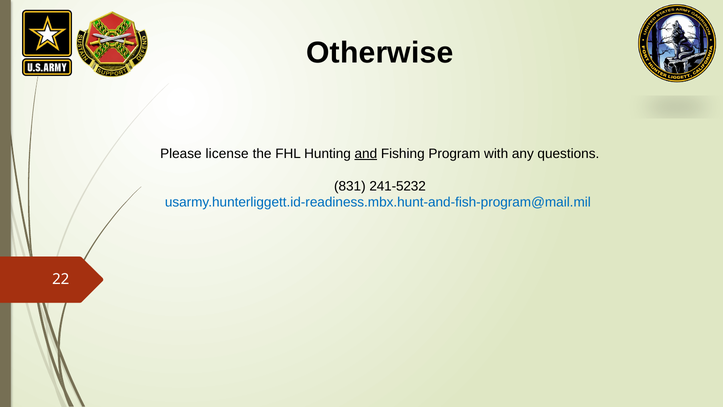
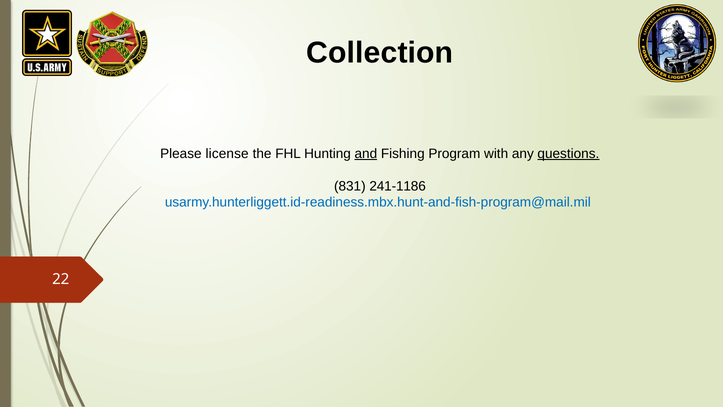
Otherwise: Otherwise -> Collection
questions underline: none -> present
241-5232: 241-5232 -> 241-1186
